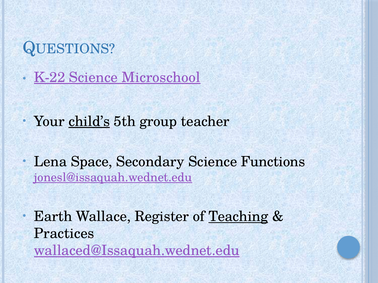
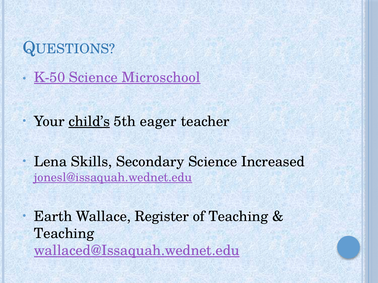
K-22: K-22 -> K-50
group: group -> eager
Space: Space -> Skills
Functions: Functions -> Increased
Teaching at (238, 217) underline: present -> none
Practices at (64, 234): Practices -> Teaching
